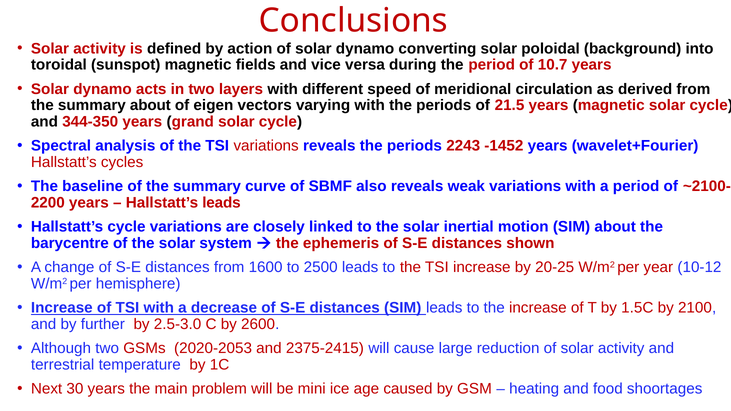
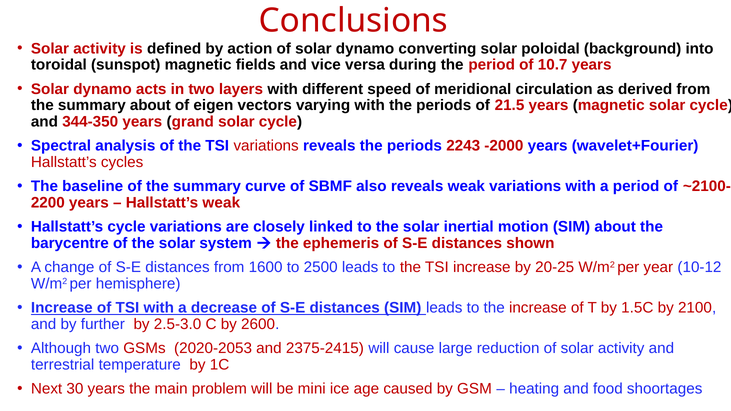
-1452: -1452 -> -2000
Hallstatt’s leads: leads -> weak
